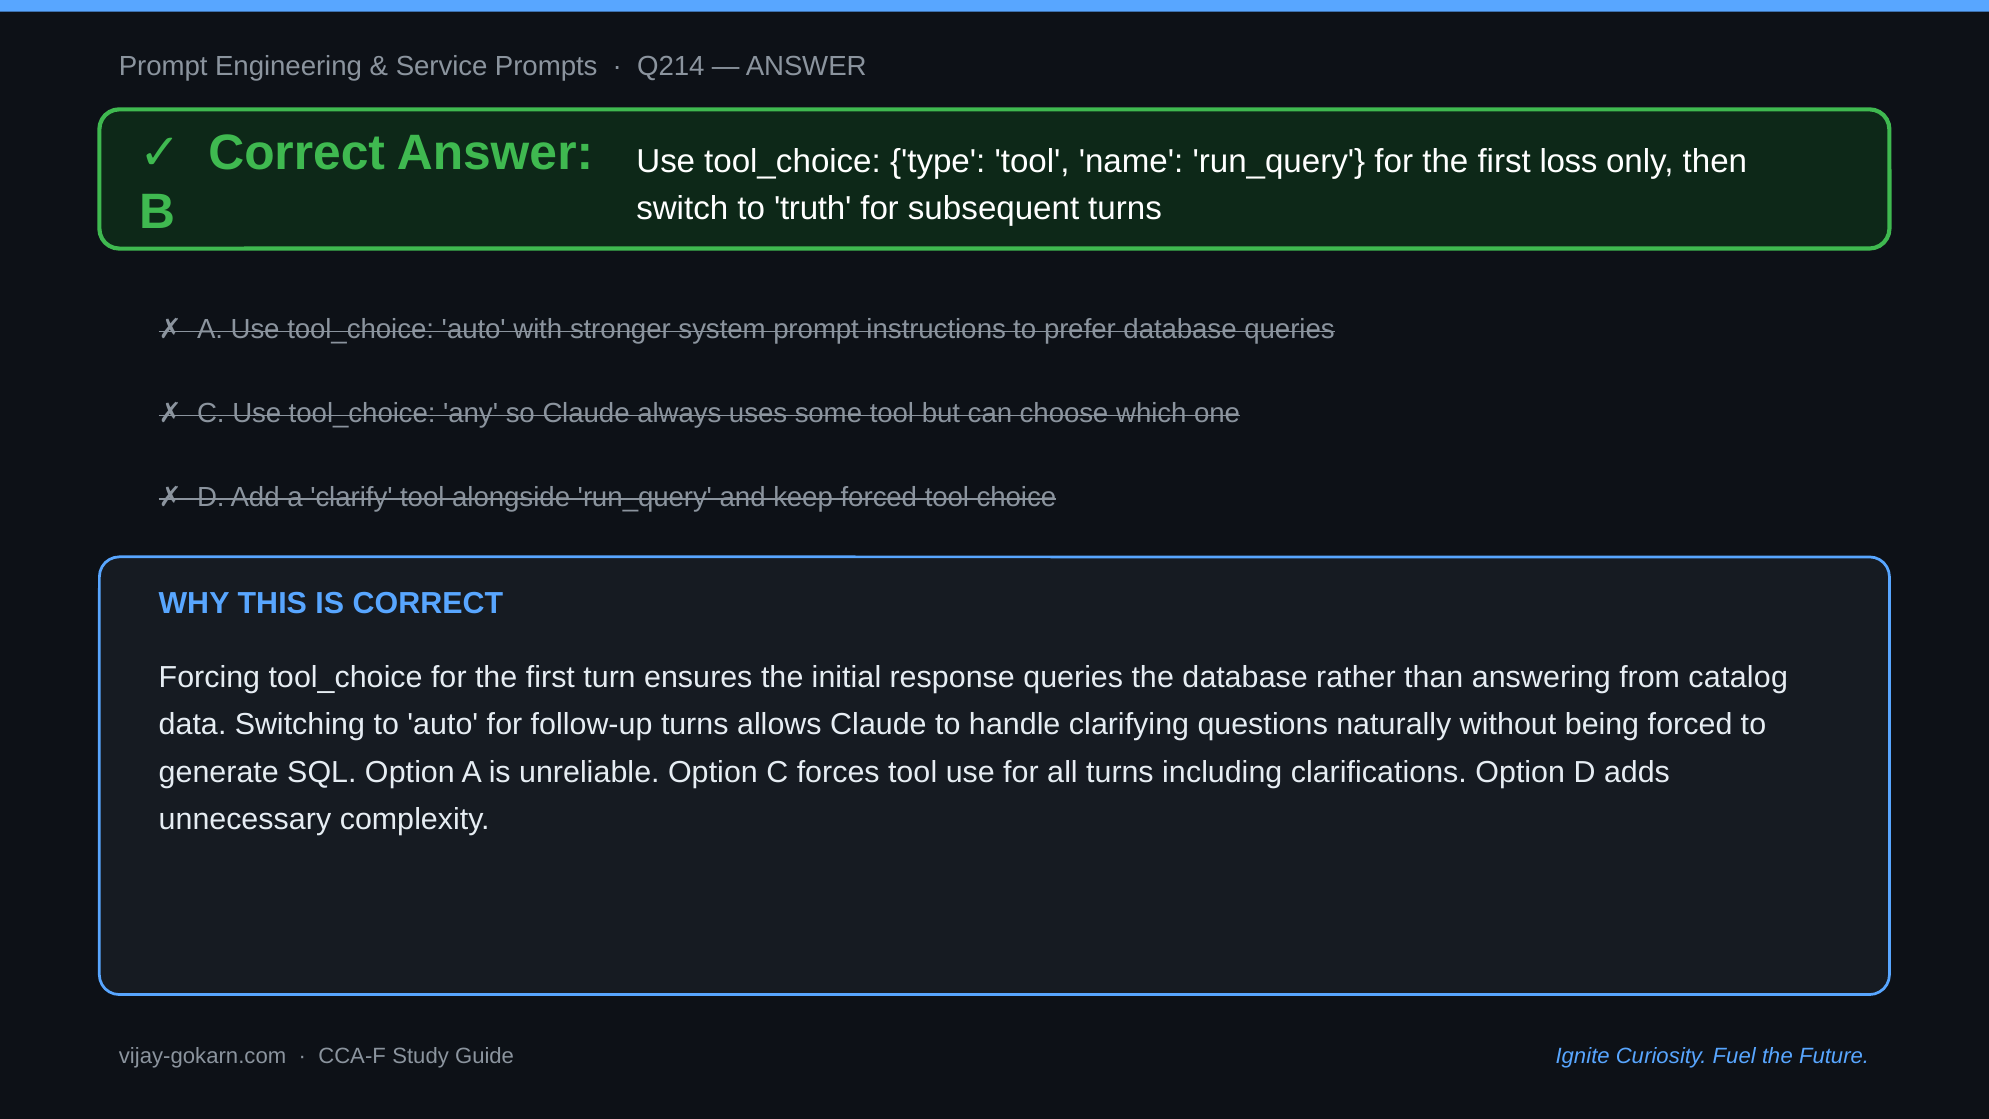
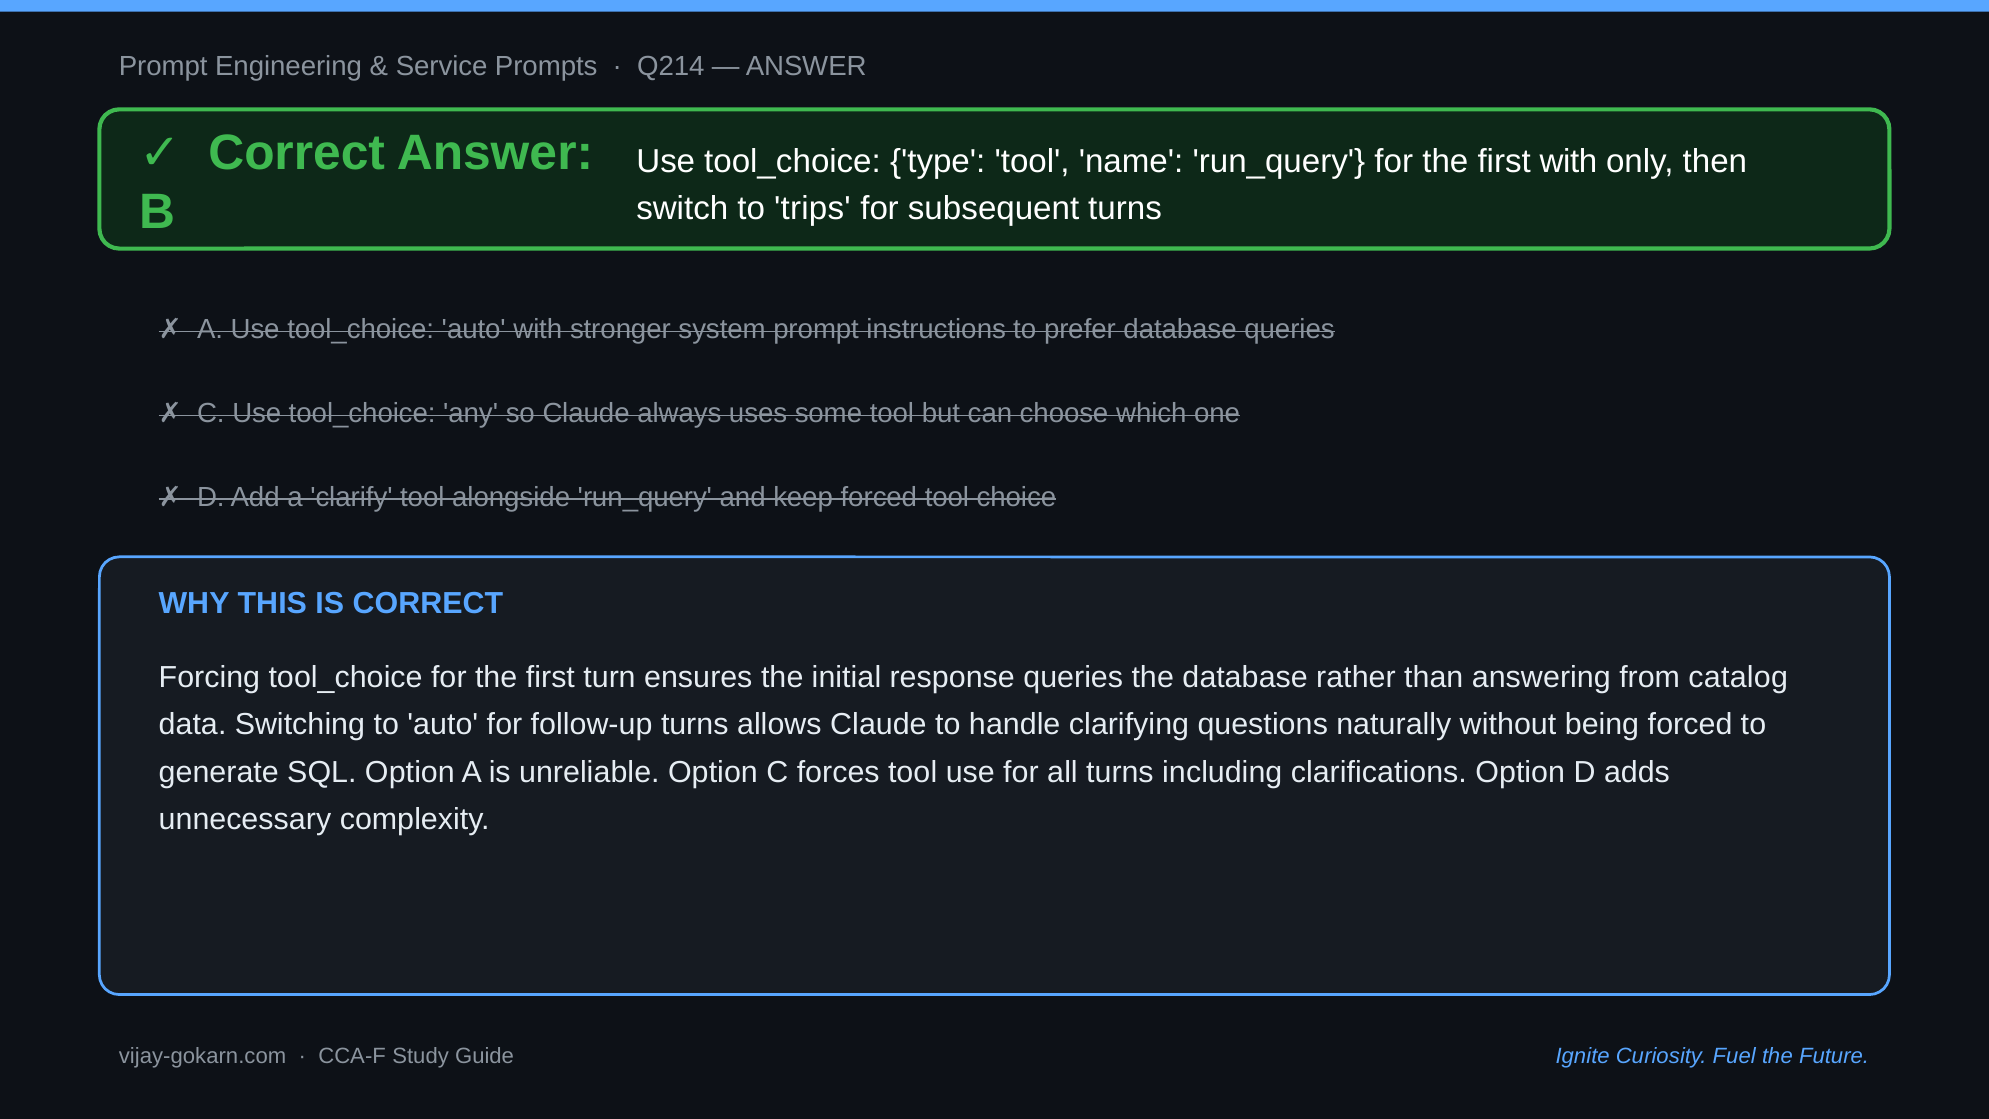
first loss: loss -> with
truth: truth -> trips
